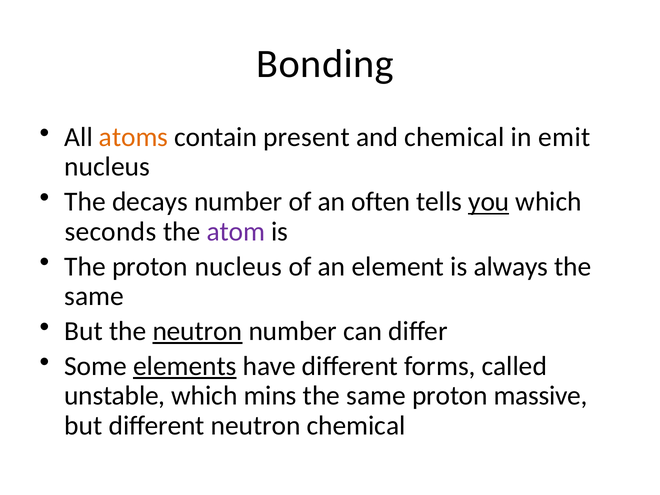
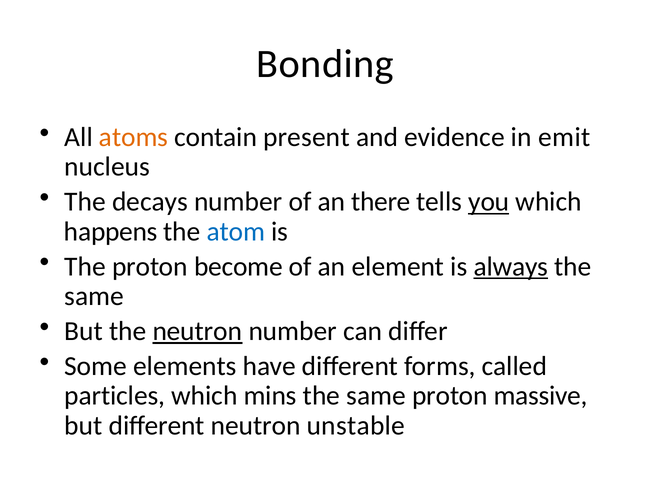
and chemical: chemical -> evidence
often: often -> there
seconds: seconds -> happens
atom colour: purple -> blue
proton nucleus: nucleus -> become
always underline: none -> present
elements underline: present -> none
unstable: unstable -> particles
neutron chemical: chemical -> unstable
